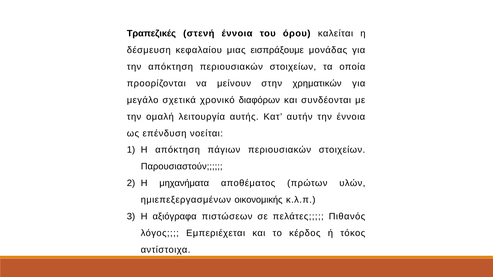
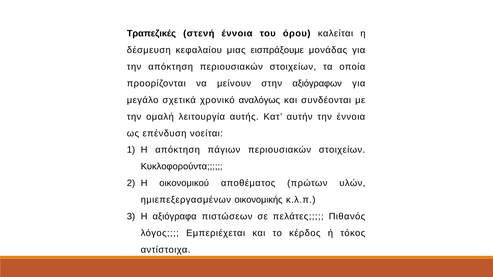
χρηματικών: χρηματικών -> αξιόγραφων
διαφόρων: διαφόρων -> αναλόγως
Παρουσιαστούν: Παρουσιαστούν -> Κυκλοφορούντα
μηχανήματα: μηχανήματα -> οικονομικού
